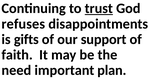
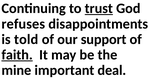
gifts: gifts -> told
faith underline: none -> present
need: need -> mine
plan: plan -> deal
